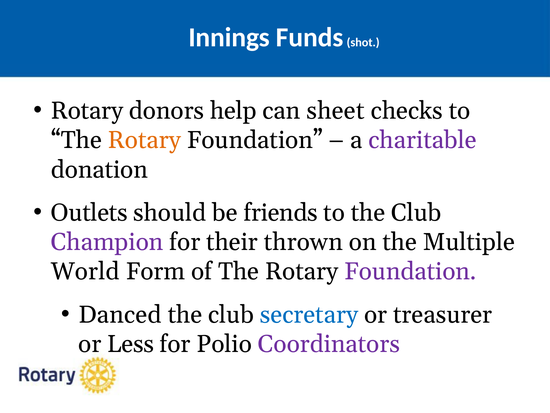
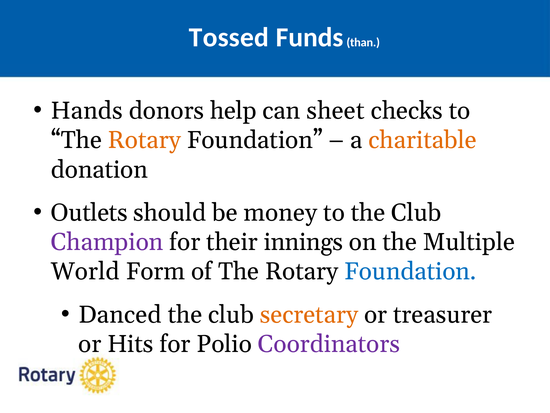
Innings: Innings -> Tossed
shot: shot -> than
Rotary at (87, 111): Rotary -> Hands
charitable colour: purple -> orange
friends: friends -> money
thrown: thrown -> innings
Foundation at (410, 271) colour: purple -> blue
secretary colour: blue -> orange
Less: Less -> Hits
